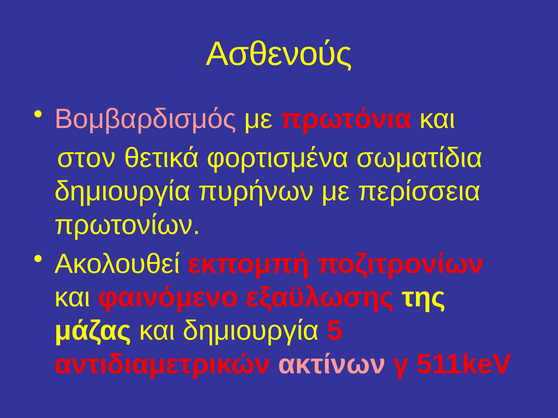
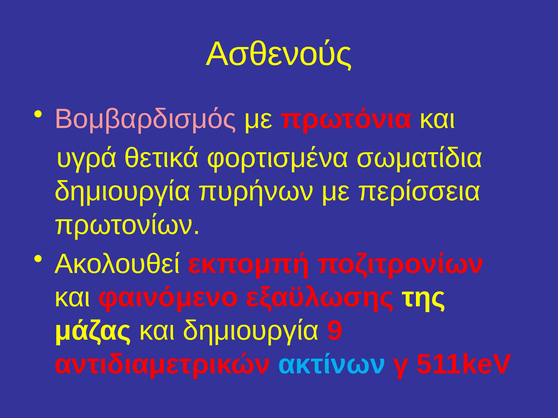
στον: στον -> υγρά
5: 5 -> 9
ακτίνων colour: pink -> light blue
